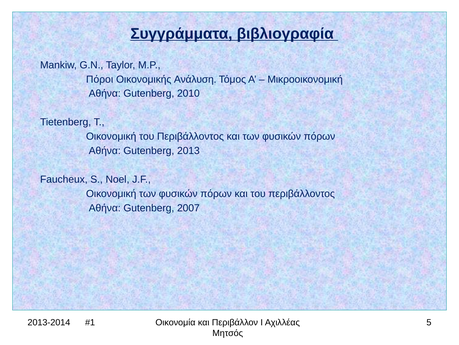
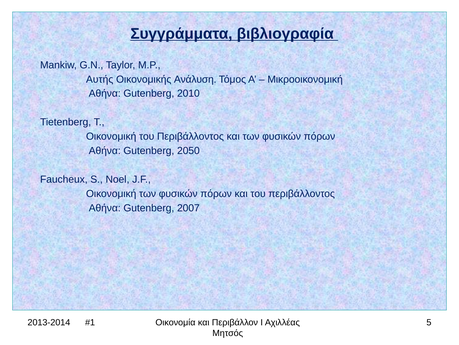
Πόροι: Πόροι -> Αυτής
2013: 2013 -> 2050
